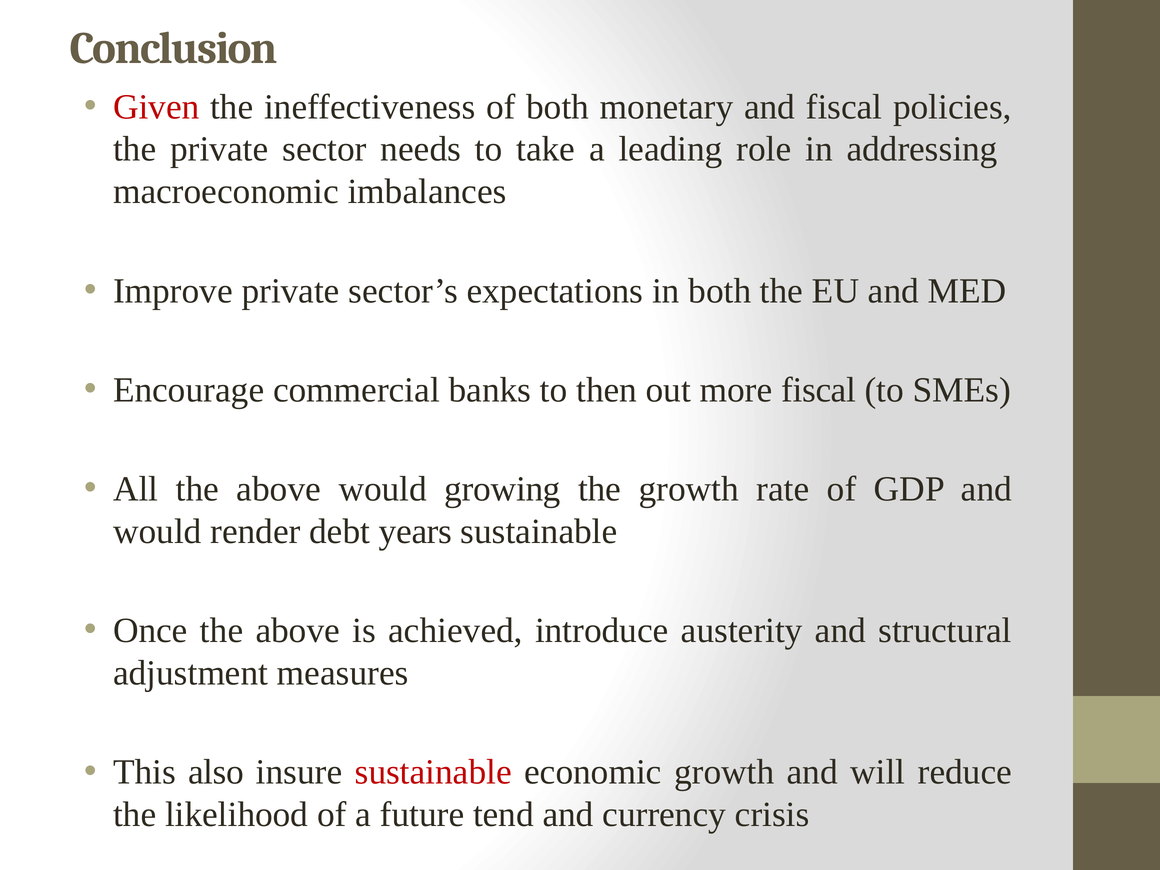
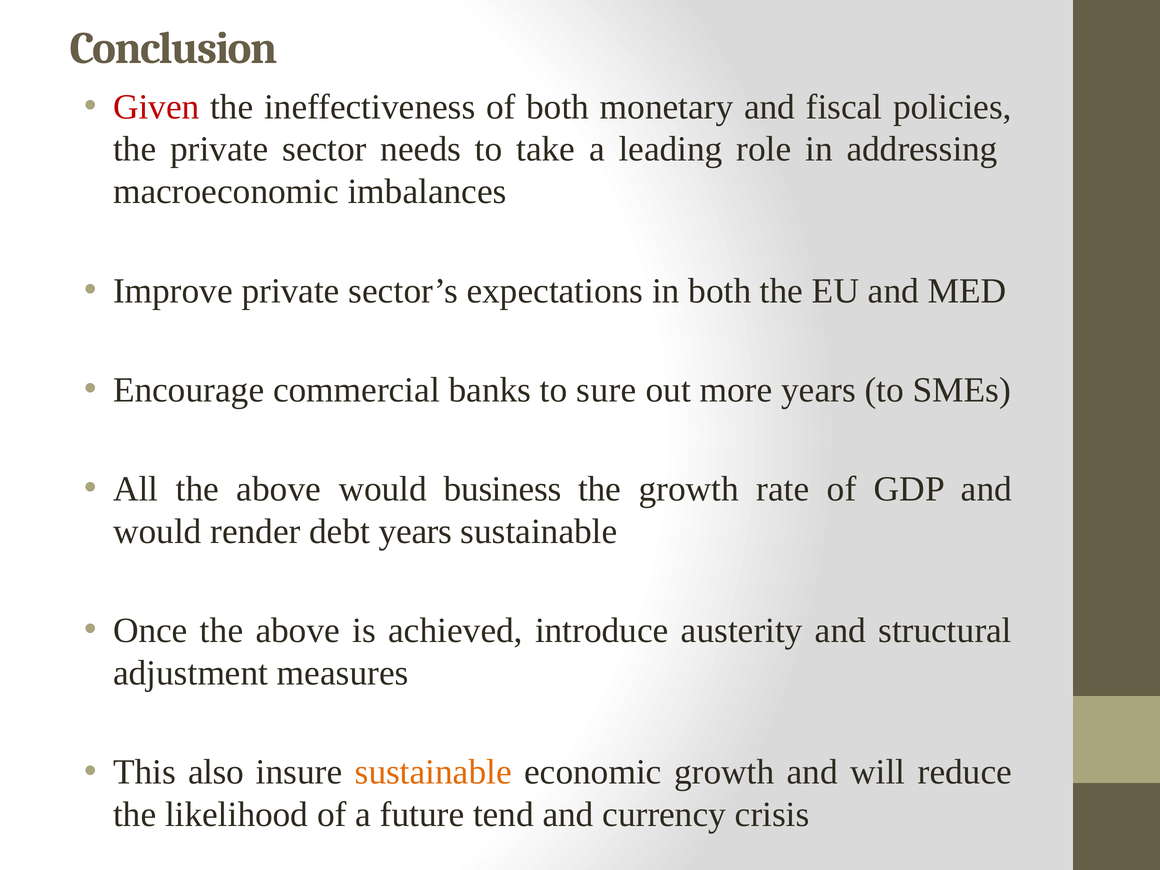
then: then -> sure
more fiscal: fiscal -> years
growing: growing -> business
sustainable at (433, 772) colour: red -> orange
